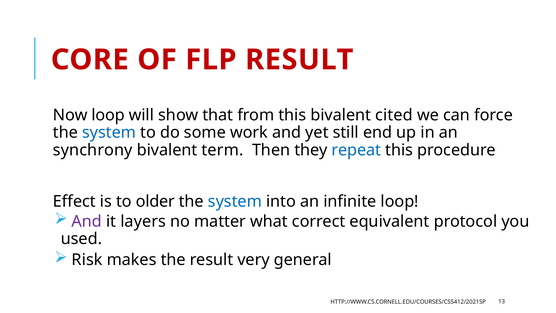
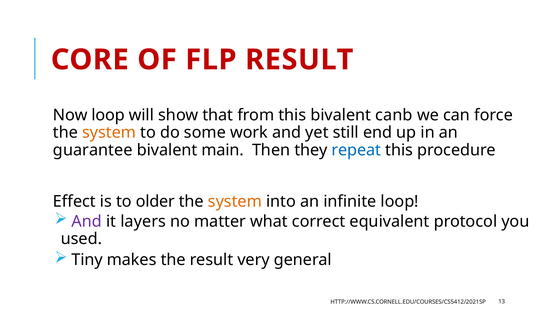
cited: cited -> canb
system at (109, 133) colour: blue -> orange
synchrony: synchrony -> guarantee
term: term -> main
system at (235, 201) colour: blue -> orange
Risk: Risk -> Tiny
